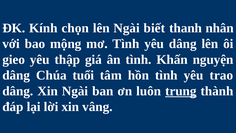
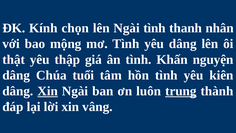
Ngài biết: biết -> tình
gieo: gieo -> thật
trao: trao -> kiên
Xin at (48, 91) underline: none -> present
